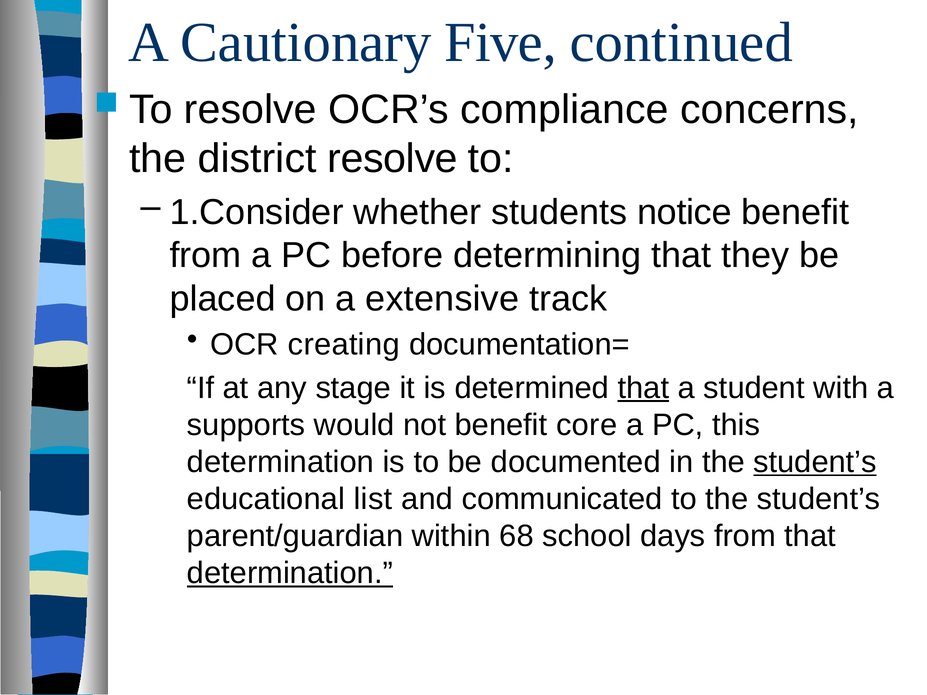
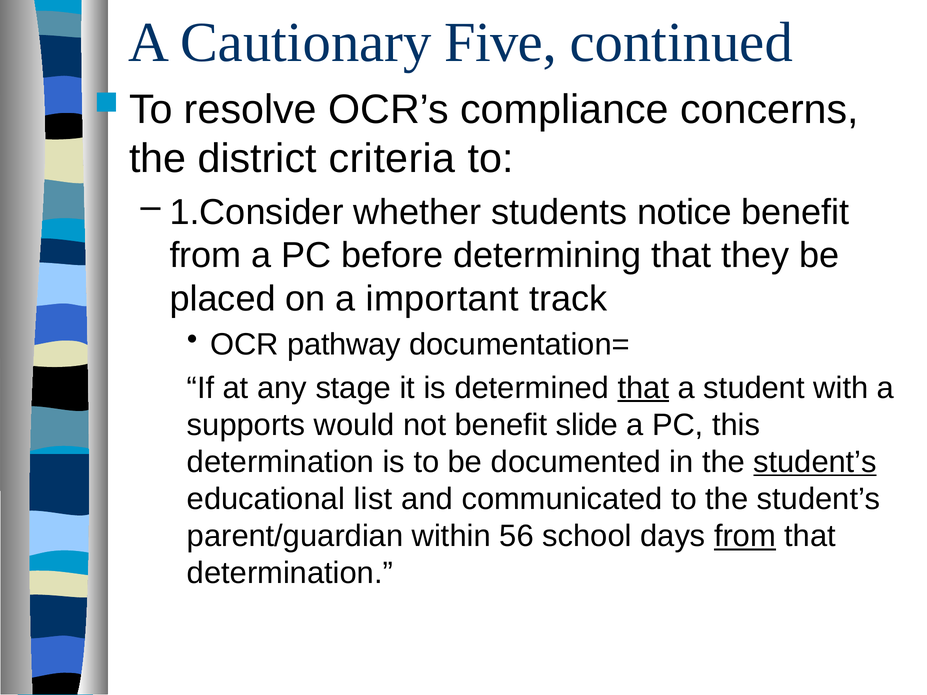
district resolve: resolve -> criteria
extensive: extensive -> important
creating: creating -> pathway
core: core -> slide
68: 68 -> 56
from at (745, 536) underline: none -> present
determination at (290, 573) underline: present -> none
